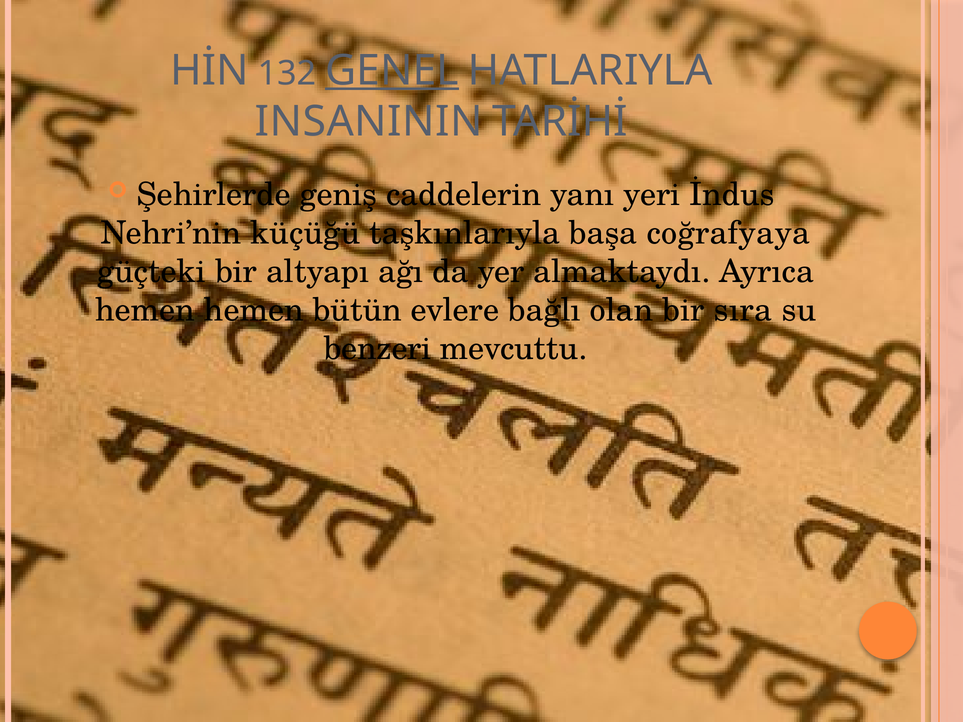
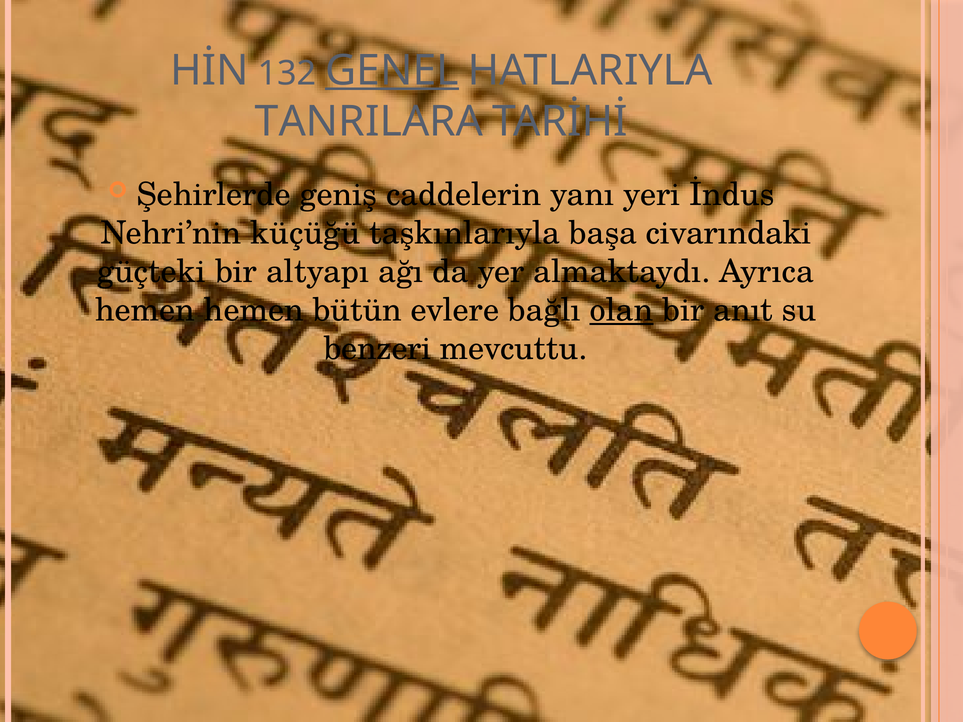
INSANININ: INSANININ -> TANRILARA
coğrafyaya: coğrafyaya -> civarındaki
olan underline: none -> present
sıra: sıra -> anıt
